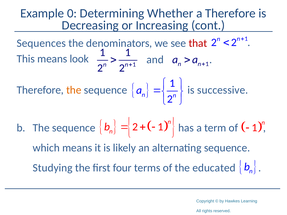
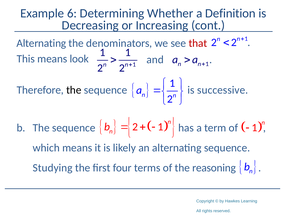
0: 0 -> 6
a Therefore: Therefore -> Definition
Sequences at (41, 43): Sequences -> Alternating
the at (74, 90) colour: orange -> black
educated: educated -> reasoning
